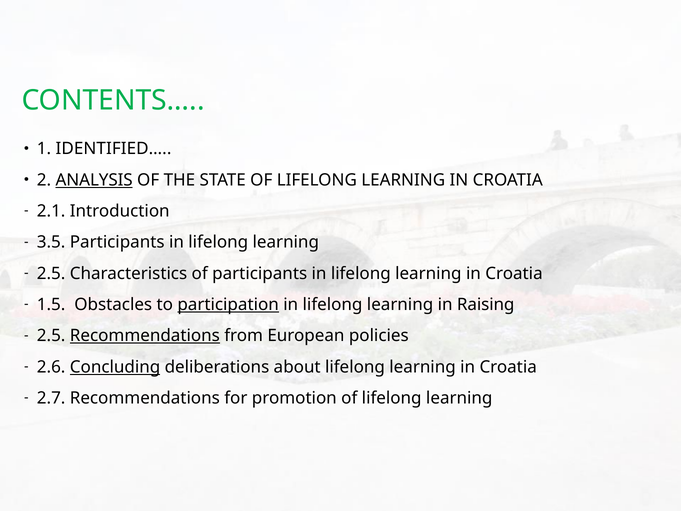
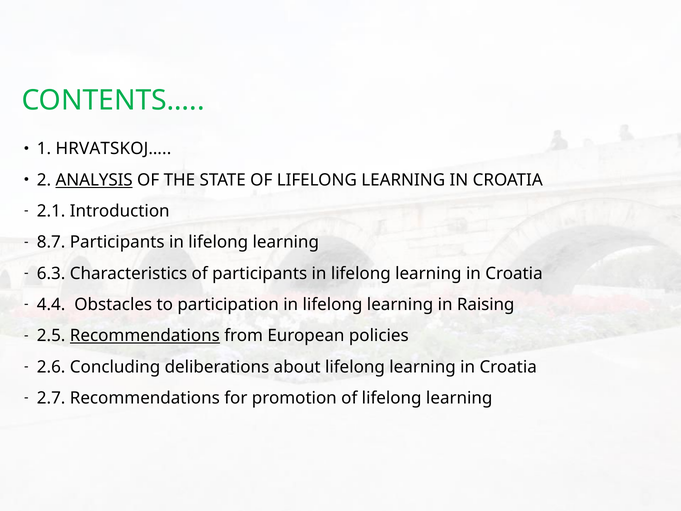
IDENTIFIED…: IDENTIFIED… -> HRVATSKOJ…
3.5: 3.5 -> 8.7
2.5 at (51, 273): 2.5 -> 6.3
1.5: 1.5 -> 4.4
participation underline: present -> none
Concluding underline: present -> none
